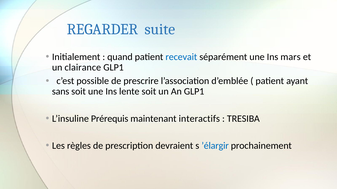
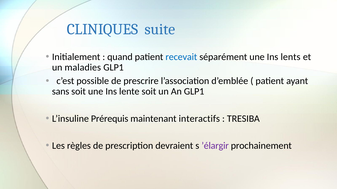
REGARDER: REGARDER -> CLINIQUES
mars: mars -> lents
clairance: clairance -> maladies
’élargir colour: blue -> purple
